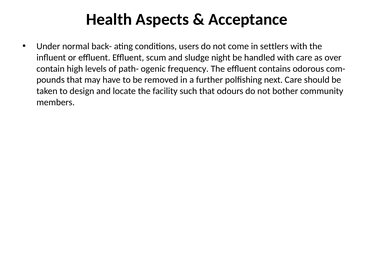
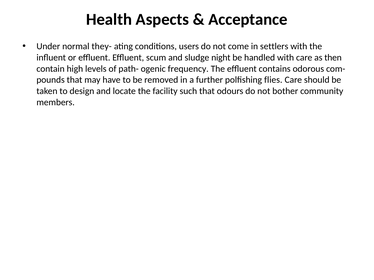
back-: back- -> they-
over: over -> then
next: next -> flies
